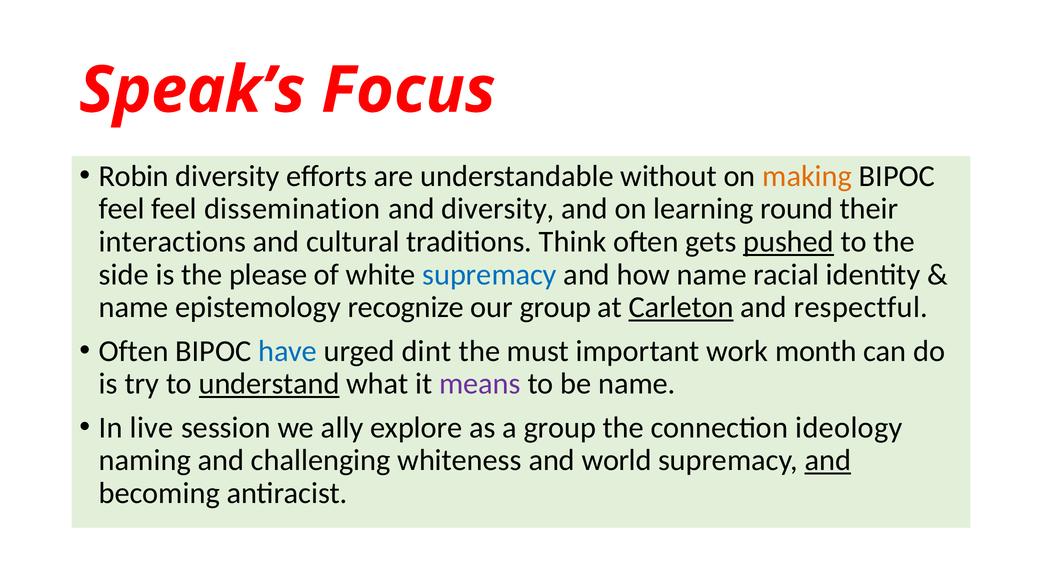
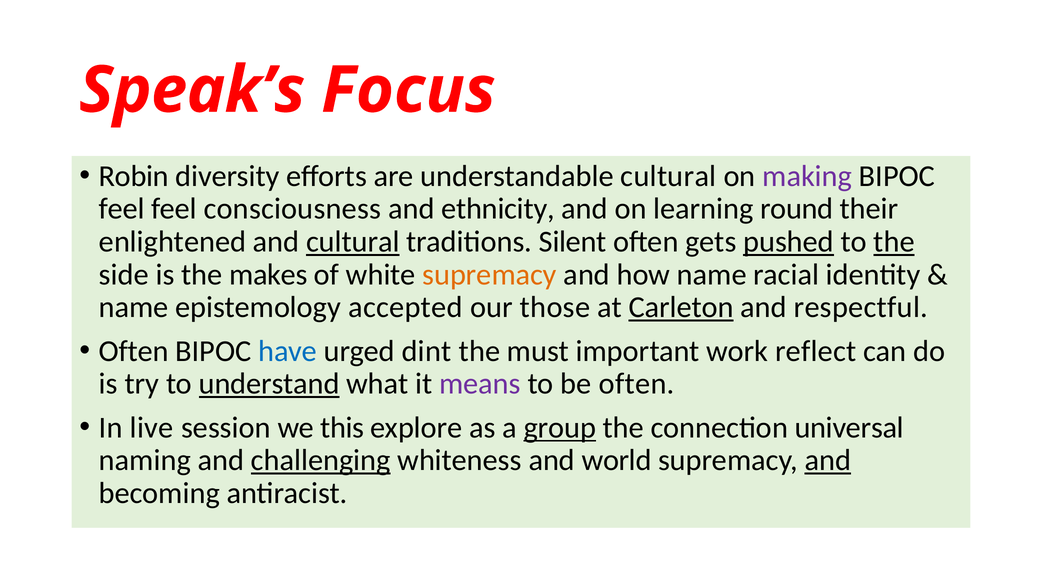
understandable without: without -> cultural
making colour: orange -> purple
dissemination: dissemination -> consciousness
and diversity: diversity -> ethnicity
interactions: interactions -> enlightened
cultural at (353, 242) underline: none -> present
Think: Think -> Silent
the at (894, 242) underline: none -> present
please: please -> makes
supremacy at (490, 275) colour: blue -> orange
recognize: recognize -> accepted
our group: group -> those
month: month -> reflect
be name: name -> often
ally: ally -> this
group at (560, 428) underline: none -> present
ideology: ideology -> universal
challenging underline: none -> present
